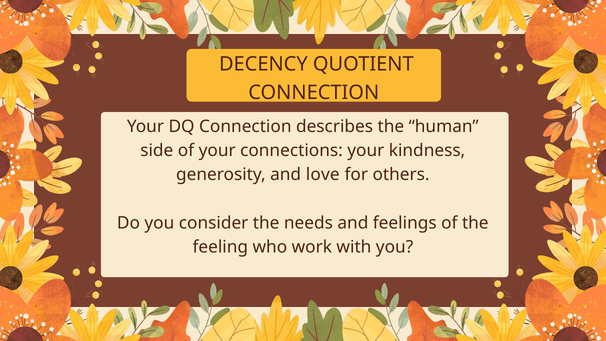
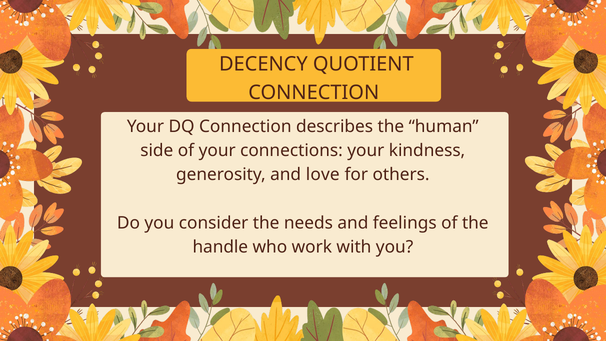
feeling: feeling -> handle
